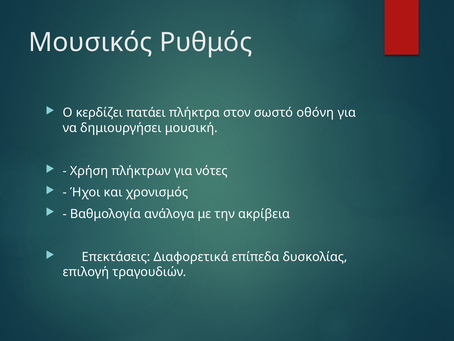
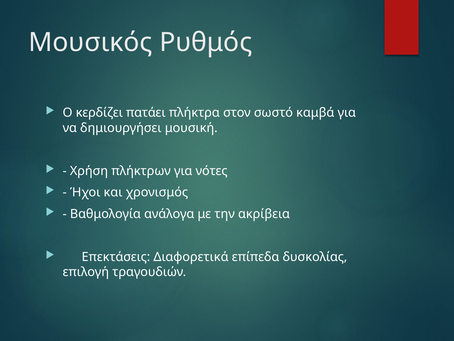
οθόνη: οθόνη -> καμβά
